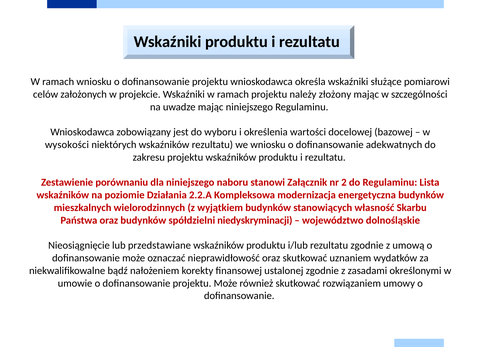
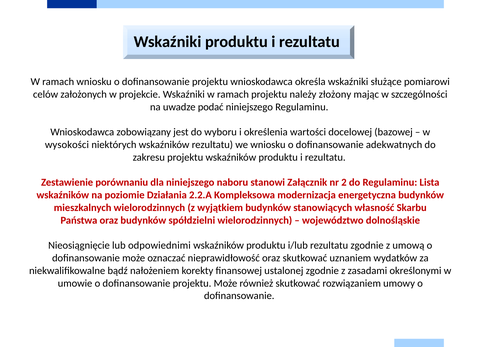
uwadze mając: mając -> podać
spółdzielni niedyskryminacji: niedyskryminacji -> wielorodzinnych
przedstawiane: przedstawiane -> odpowiednimi
